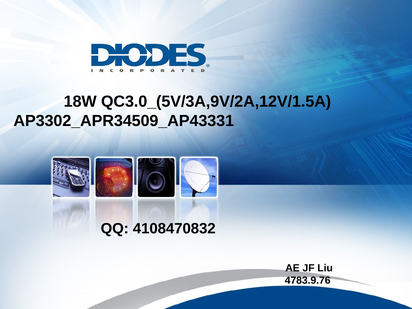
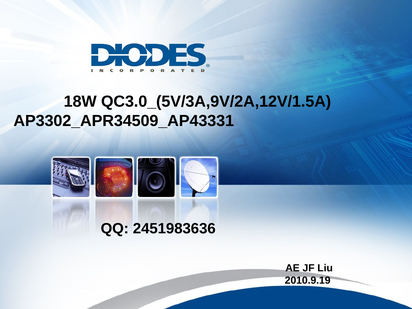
4108470832: 4108470832 -> 2451983636
4783.9.76: 4783.9.76 -> 2010.9.19
